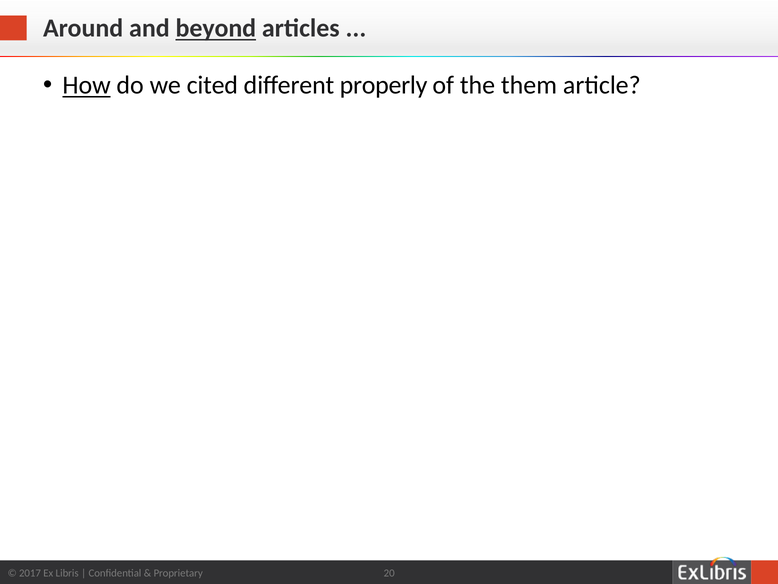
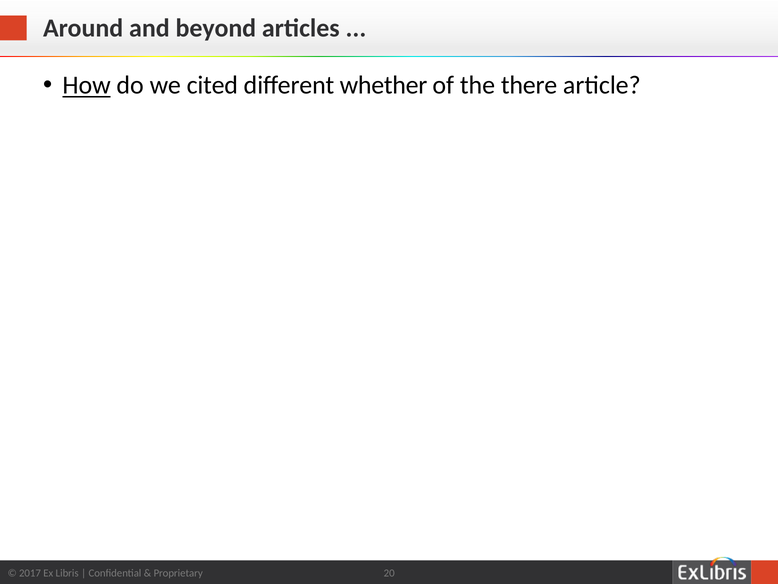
beyond underline: present -> none
properly: properly -> whether
them: them -> there
